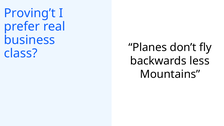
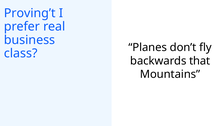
less: less -> that
